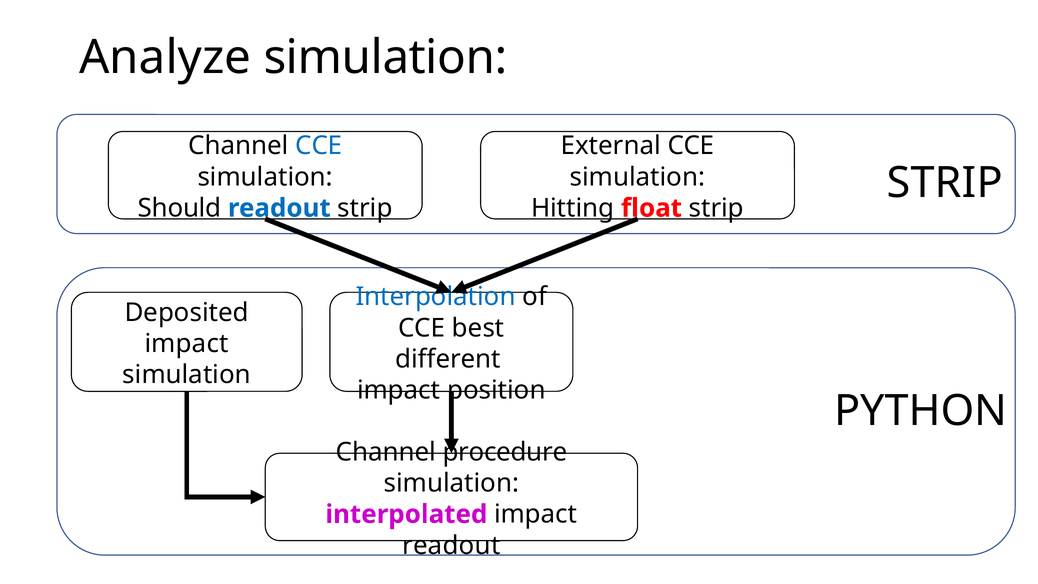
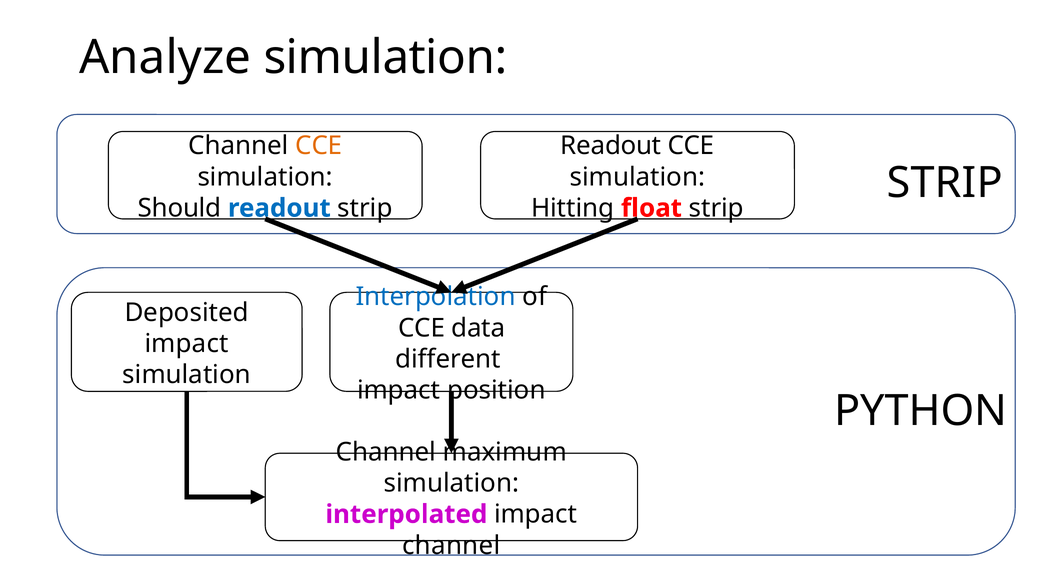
CCE at (319, 146) colour: blue -> orange
External at (611, 146): External -> Readout
best: best -> data
procedure: procedure -> maximum
readout at (451, 545): readout -> channel
